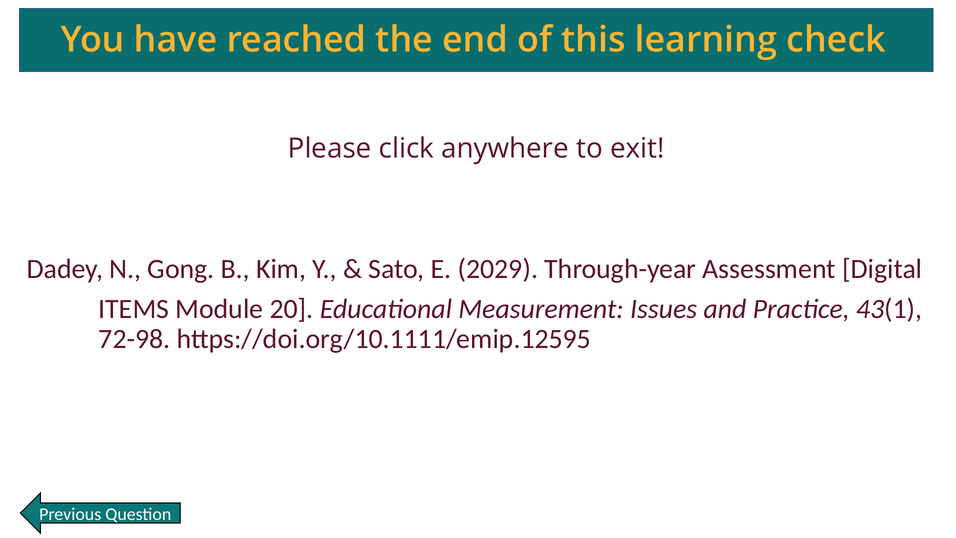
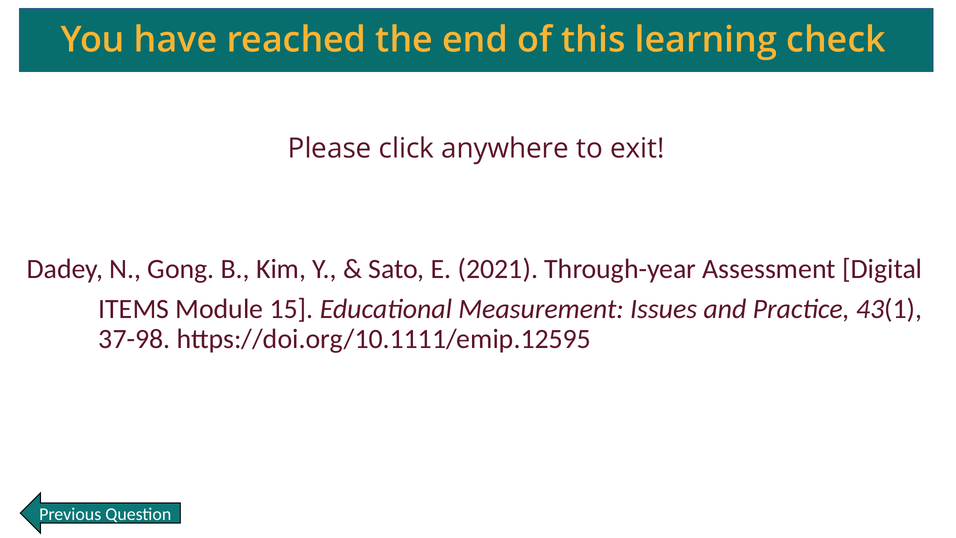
2029: 2029 -> 2021
20: 20 -> 15
72-98: 72-98 -> 37-98
